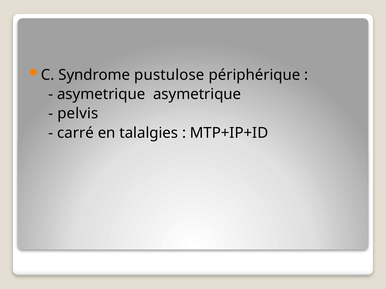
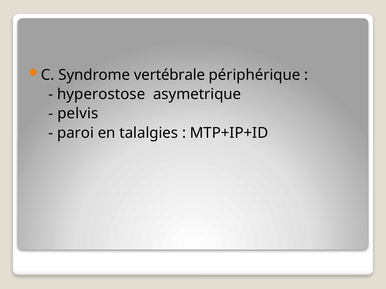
pustulose: pustulose -> vertébrale
asymetrique at (101, 94): asymetrique -> hyperostose
carré: carré -> paroi
